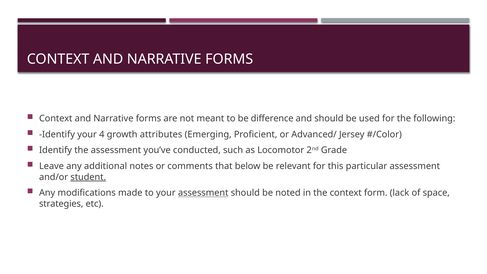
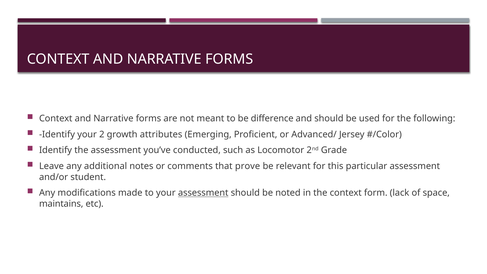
4: 4 -> 2
below: below -> prove
student underline: present -> none
strategies: strategies -> maintains
